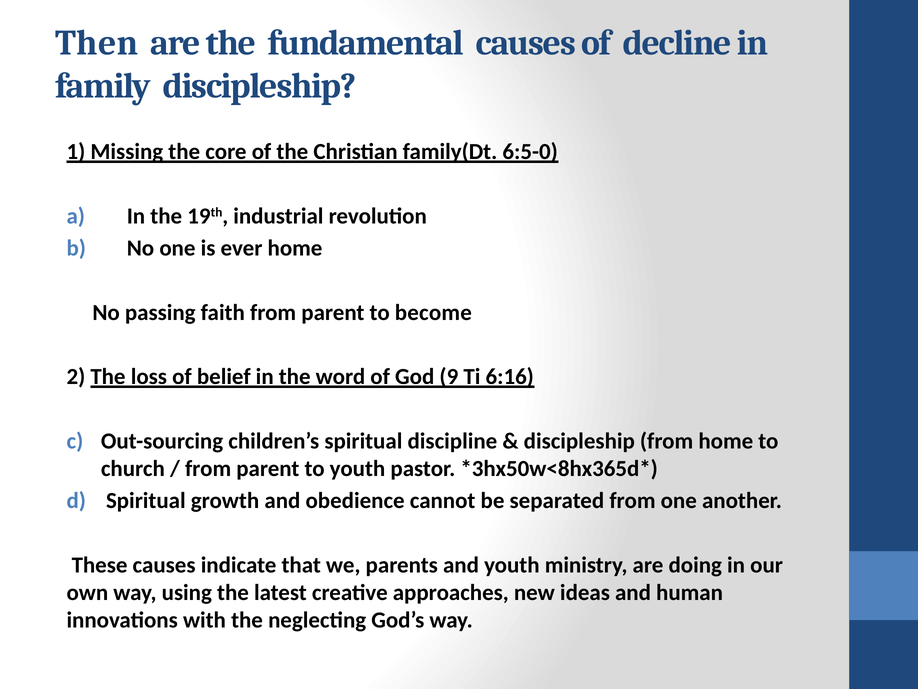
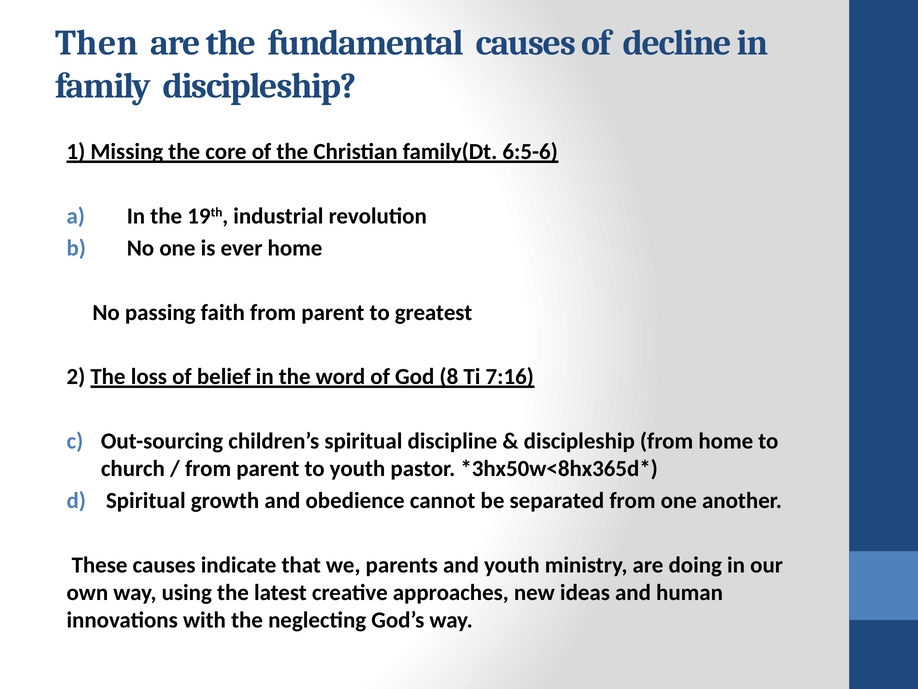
6:5-0: 6:5-0 -> 6:5-6
become: become -> greatest
9: 9 -> 8
6:16: 6:16 -> 7:16
